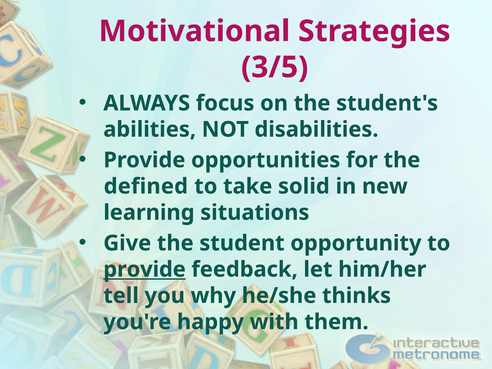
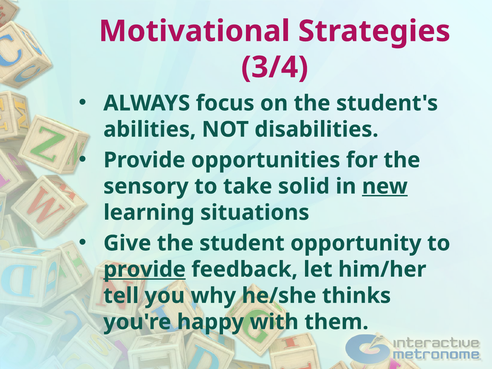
3/5: 3/5 -> 3/4
defined: defined -> sensory
new underline: none -> present
